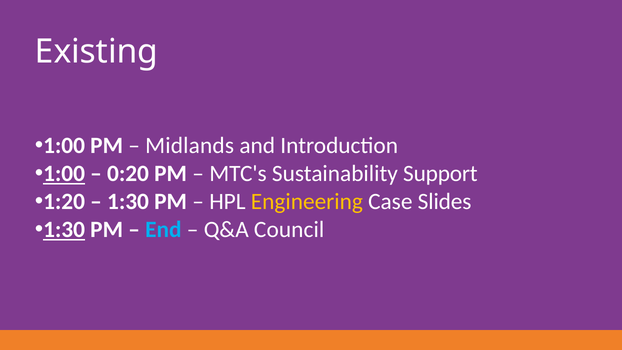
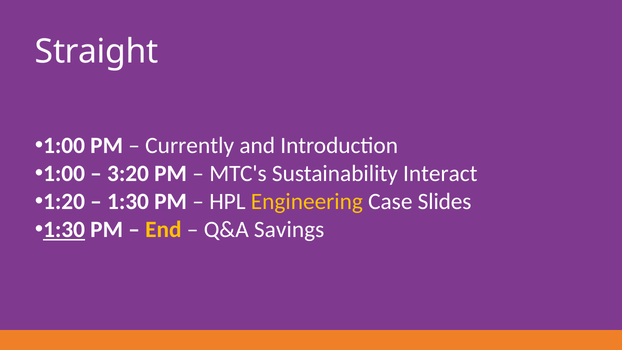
Existing: Existing -> Straight
Midlands: Midlands -> Currently
1:00 at (64, 174) underline: present -> none
0:20: 0:20 -> 3:20
Support: Support -> Interact
End colour: light blue -> yellow
Council: Council -> Savings
